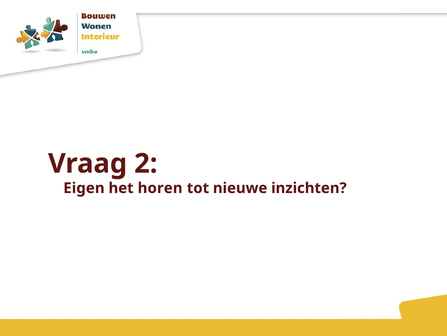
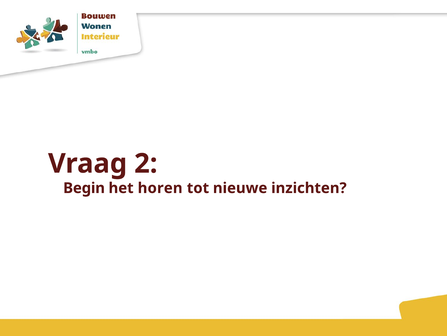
Eigen: Eigen -> Begin
